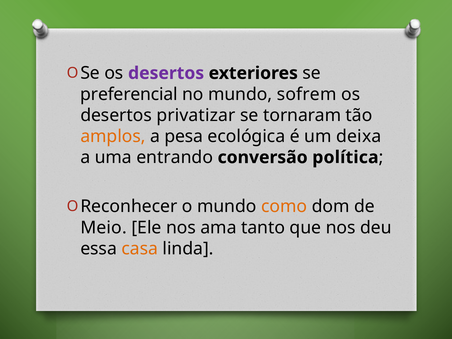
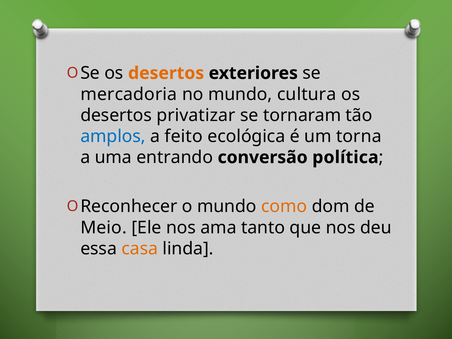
desertos at (166, 73) colour: purple -> orange
preferencial: preferencial -> mercadoria
sofrem: sofrem -> cultura
amplos colour: orange -> blue
pesa: pesa -> feito
deixa: deixa -> torna
